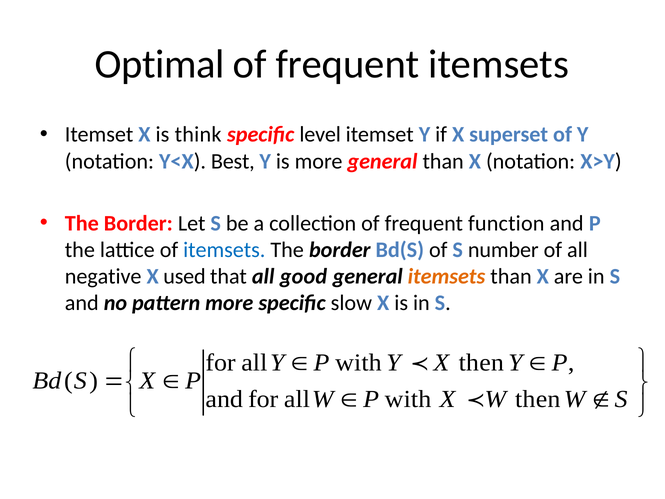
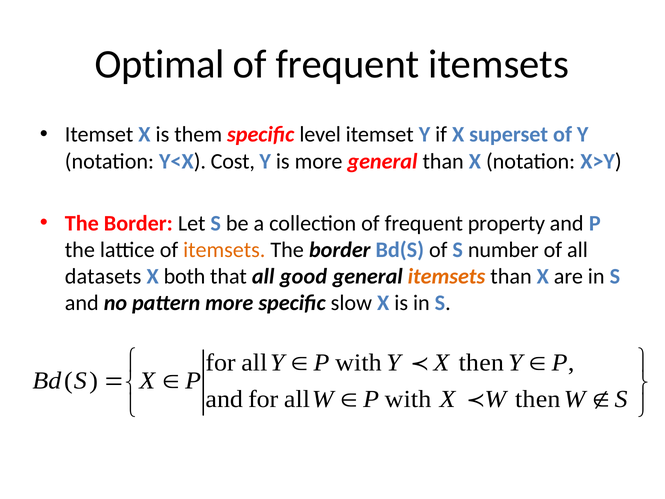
think: think -> them
Best: Best -> Cost
function: function -> property
itemsets at (224, 250) colour: blue -> orange
negative: negative -> datasets
used: used -> both
